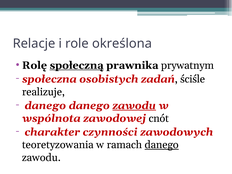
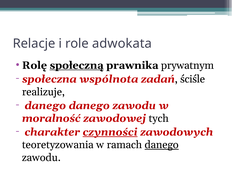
określona: określona -> adwokata
osobistych: osobistych -> wspólnota
zawodu at (134, 106) underline: present -> none
wspólnota: wspólnota -> moralność
cnót: cnót -> tych
czynności underline: none -> present
